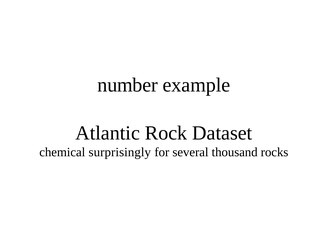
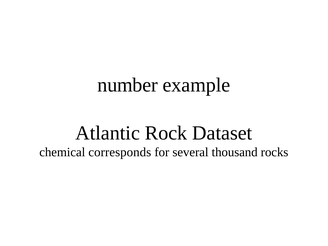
surprisingly: surprisingly -> corresponds
